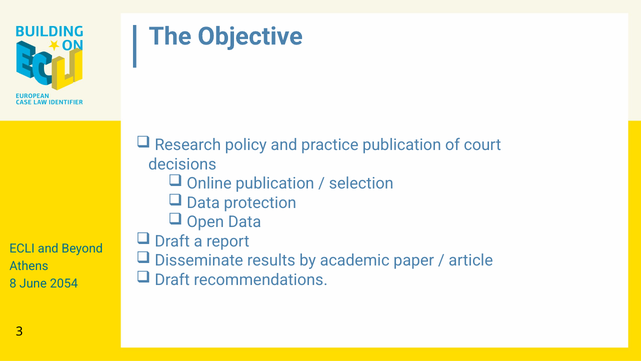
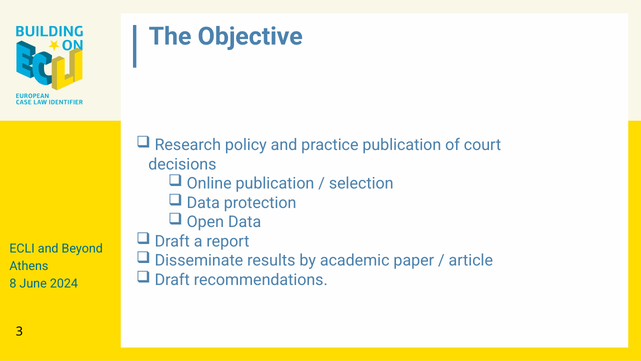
2054: 2054 -> 2024
